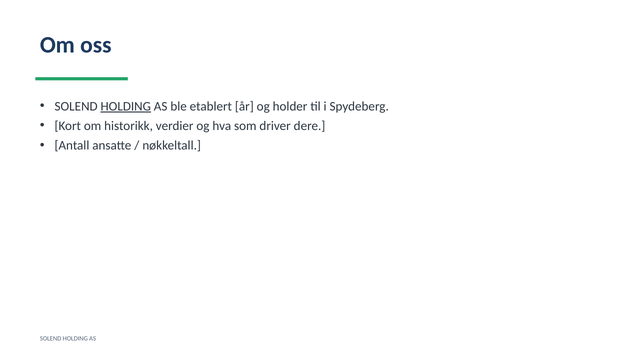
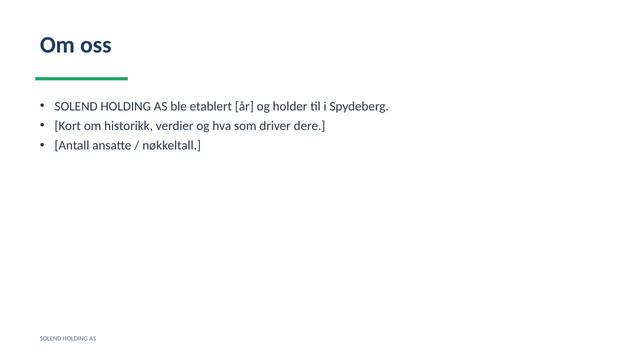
HOLDING at (126, 106) underline: present -> none
